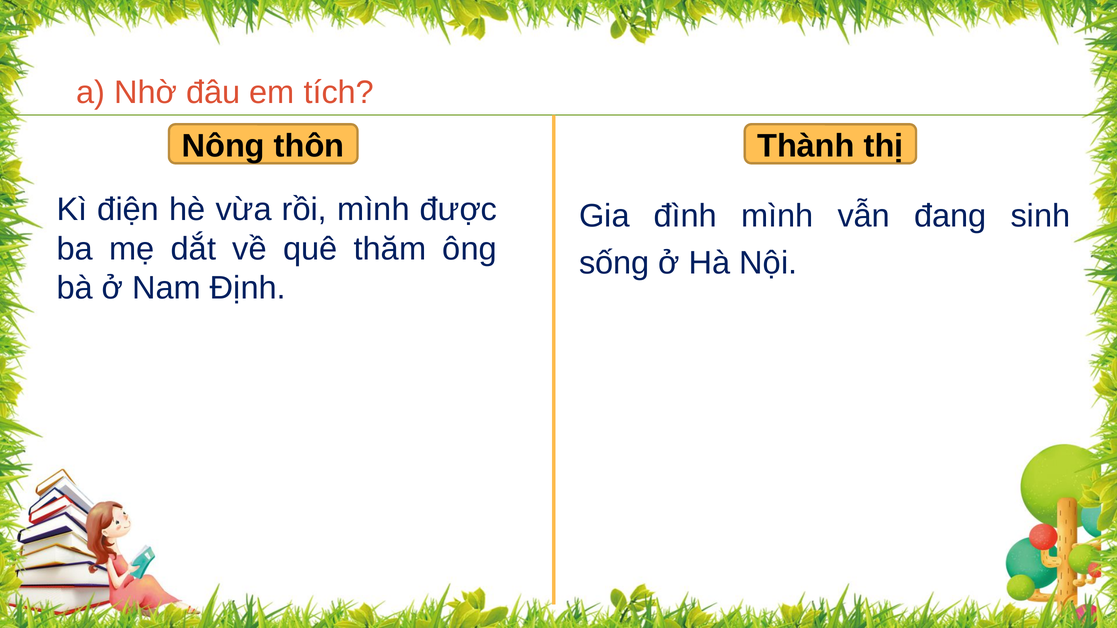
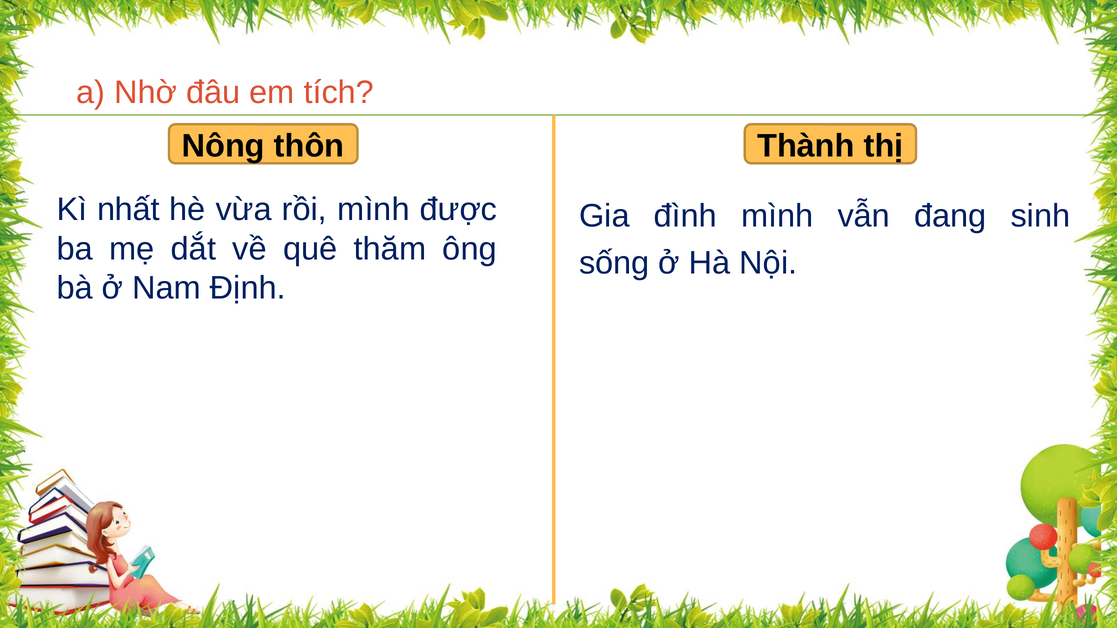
điện: điện -> nhất
